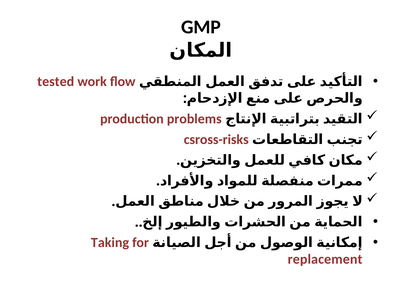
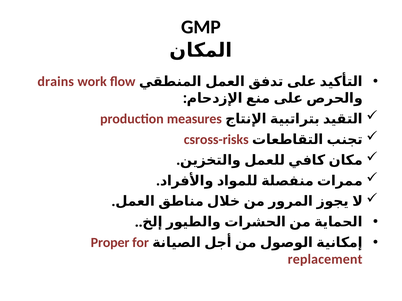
tested: tested -> drains
problems: problems -> measures
Taking: Taking -> Proper
